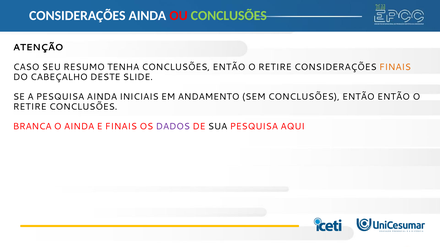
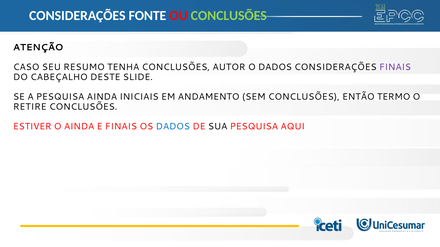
CONSIDERAÇÕES AINDA: AINDA -> FONTE
TENHA CONCLUSÕES ENTÃO: ENTÃO -> AUTOR
RETIRE at (275, 67): RETIRE -> DADOS
FINAIS at (395, 67) colour: orange -> purple
ENTÃO ENTÃO: ENTÃO -> TERMO
BRANCA: BRANCA -> ESTIVER
DADOS at (173, 127) colour: purple -> blue
